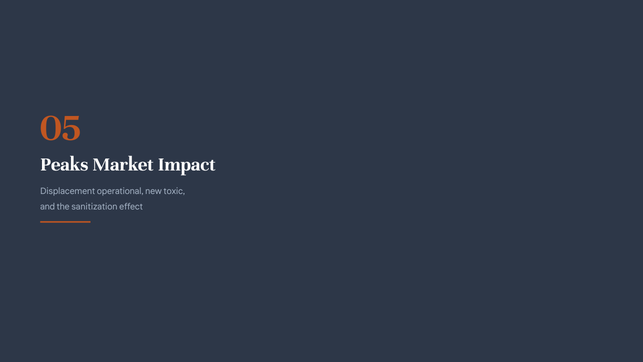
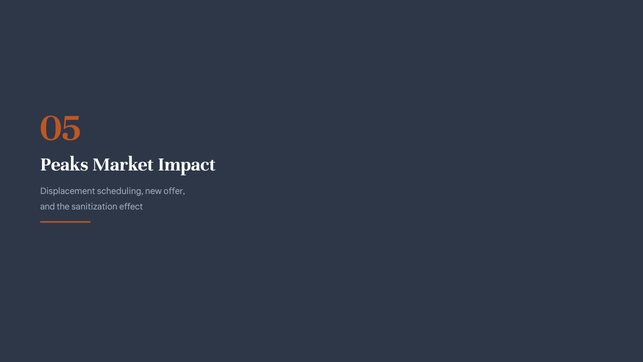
operational: operational -> scheduling
toxic: toxic -> offer
